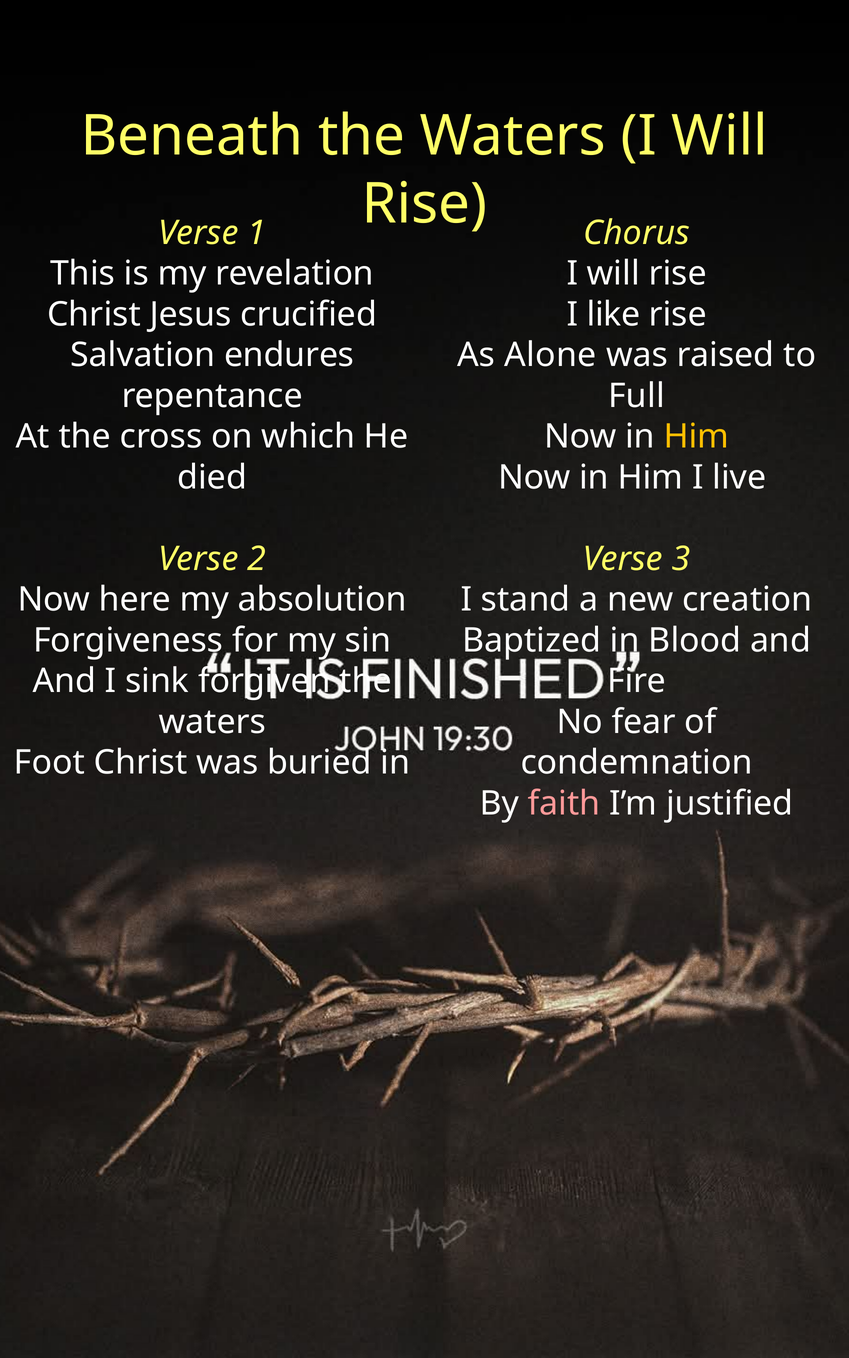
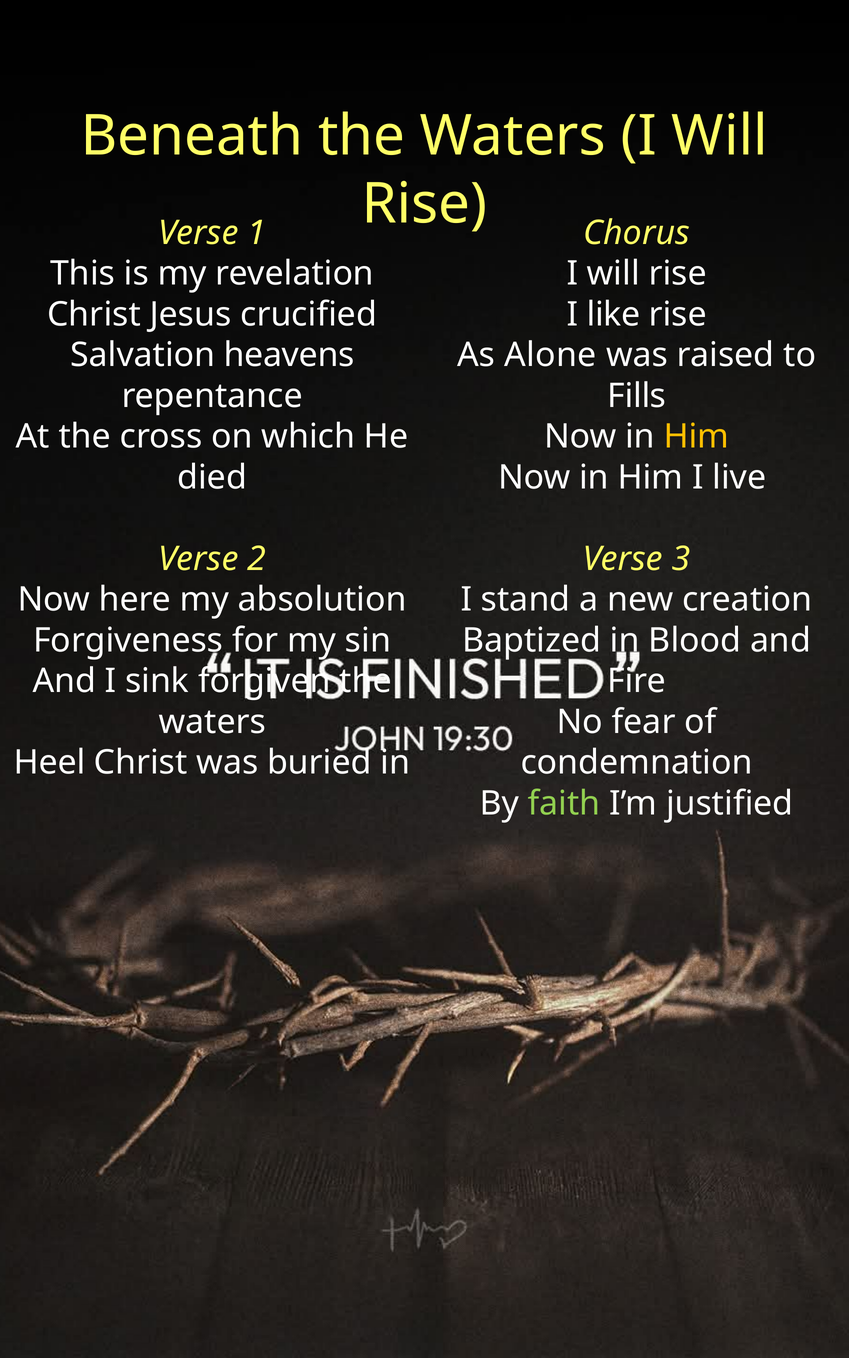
endures: endures -> heavens
Full: Full -> Fills
Foot: Foot -> Heel
faith colour: pink -> light green
